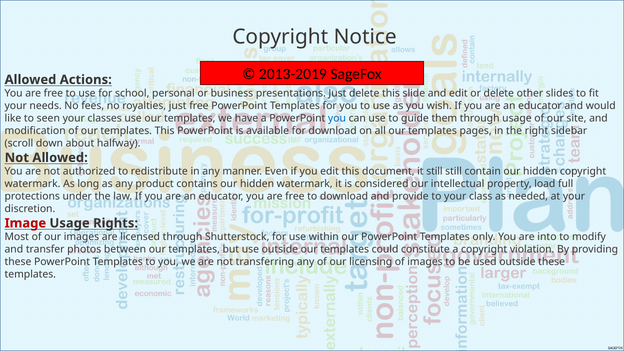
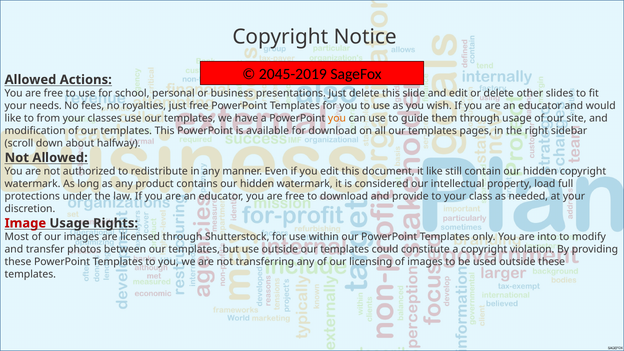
2013-2019: 2013-2019 -> 2045-2019
seen: seen -> from
you at (337, 119) colour: blue -> orange
it still: still -> like
